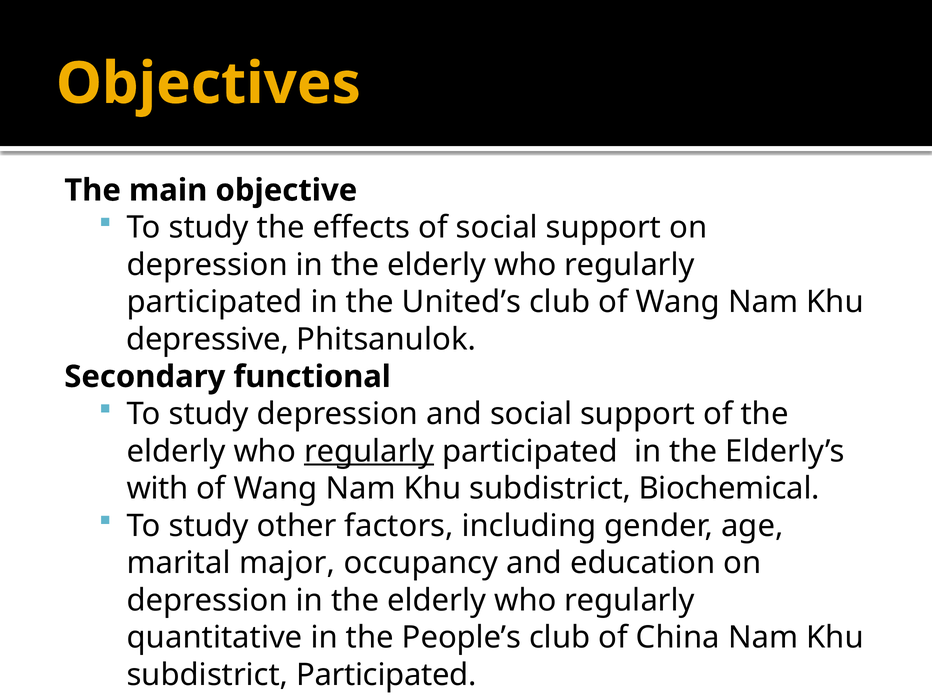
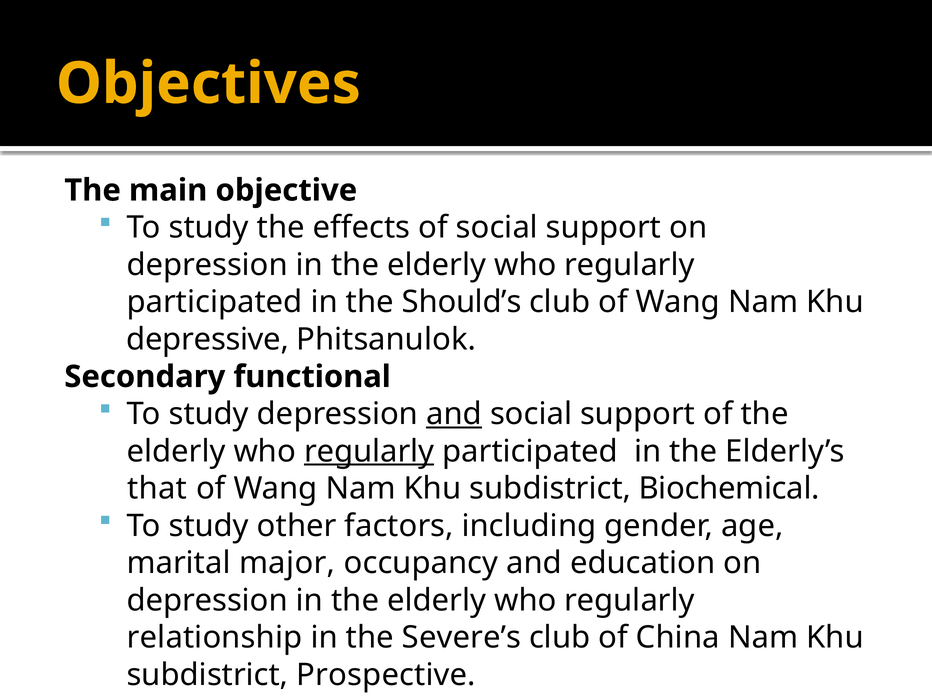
United’s: United’s -> Should’s
and at (454, 414) underline: none -> present
with: with -> that
quantitative: quantitative -> relationship
People’s: People’s -> Severe’s
subdistrict Participated: Participated -> Prospective
